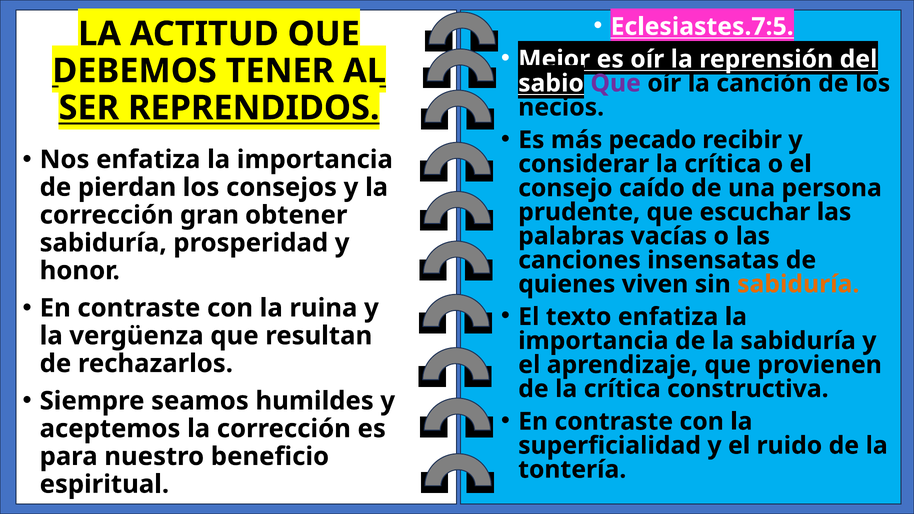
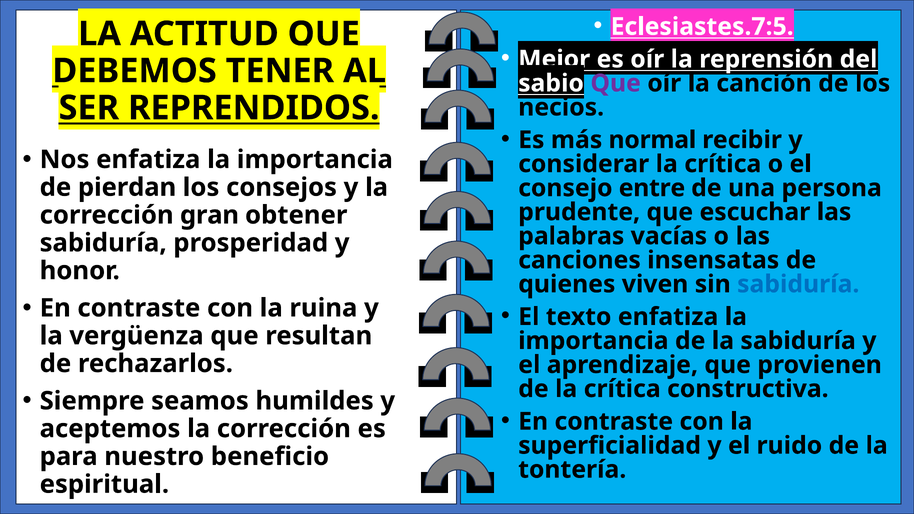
pecado: pecado -> normal
caído: caído -> entre
sabiduría at (798, 284) colour: orange -> blue
